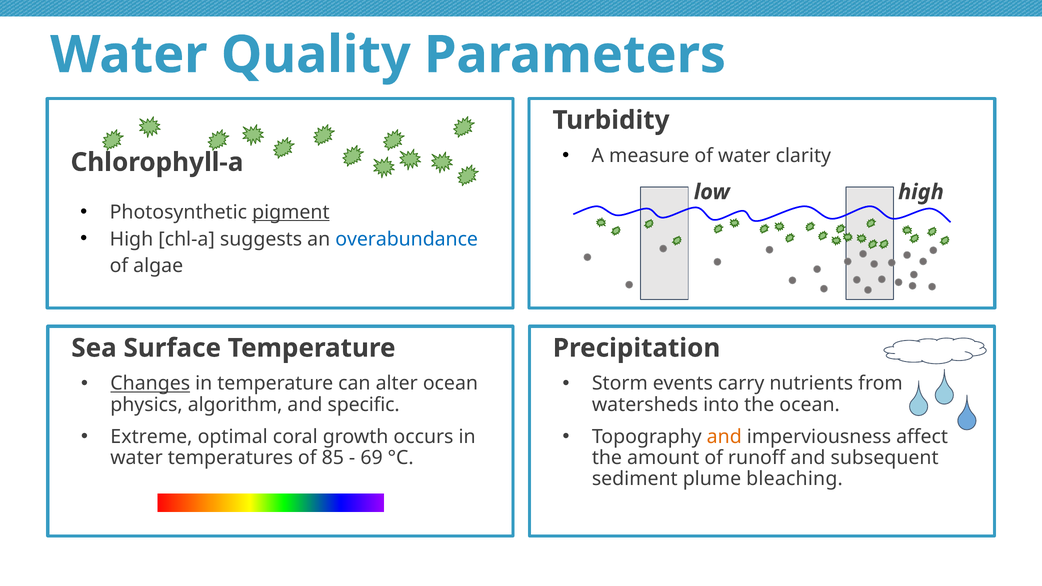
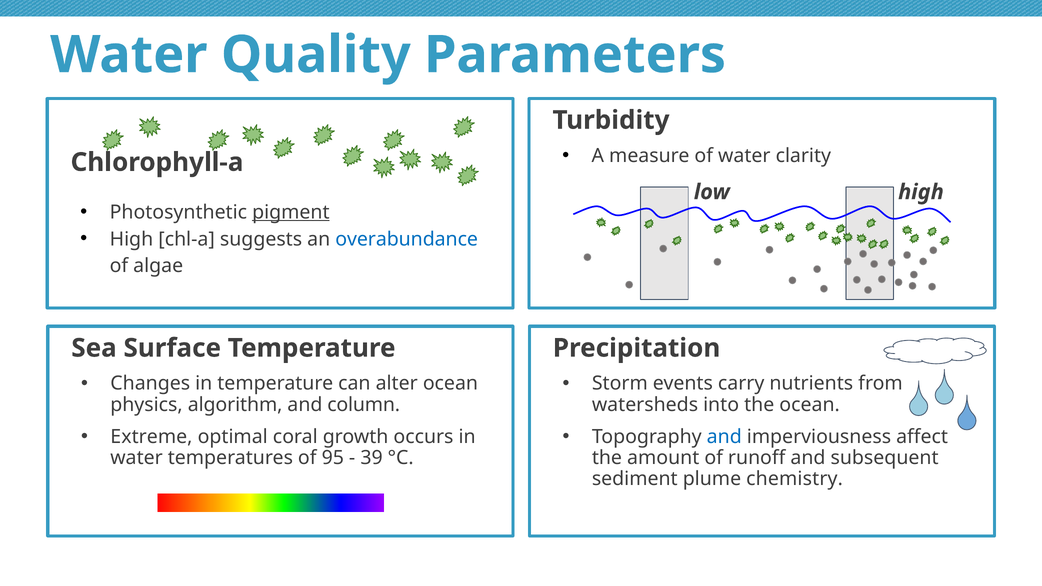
Changes underline: present -> none
specific: specific -> column
and at (724, 437) colour: orange -> blue
85: 85 -> 95
69: 69 -> 39
bleaching: bleaching -> chemistry
